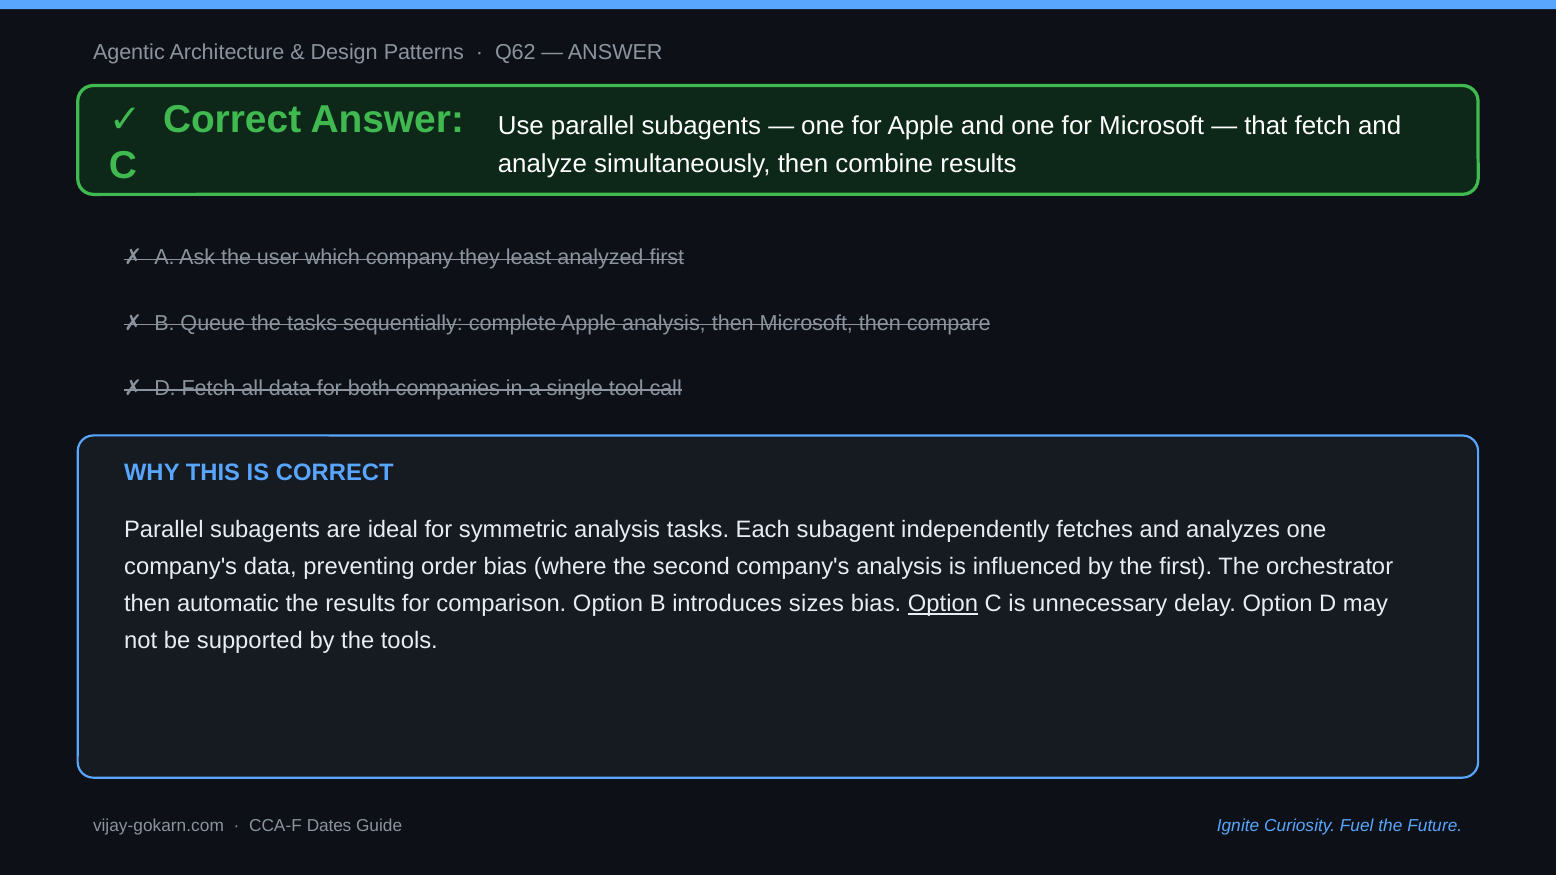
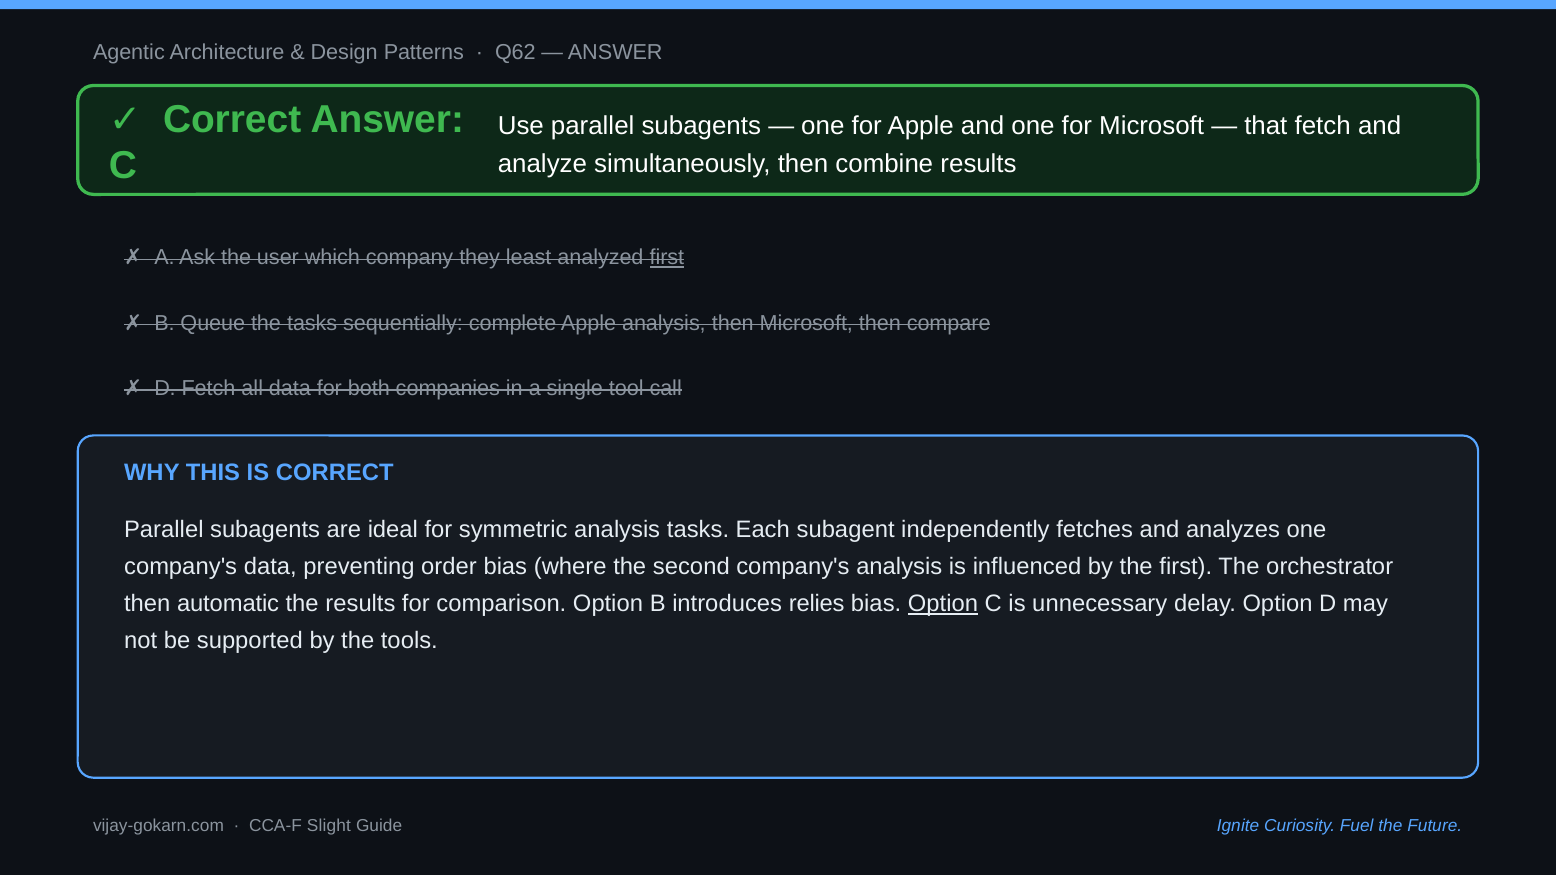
first at (667, 258) underline: none -> present
sizes: sizes -> relies
Dates: Dates -> Slight
